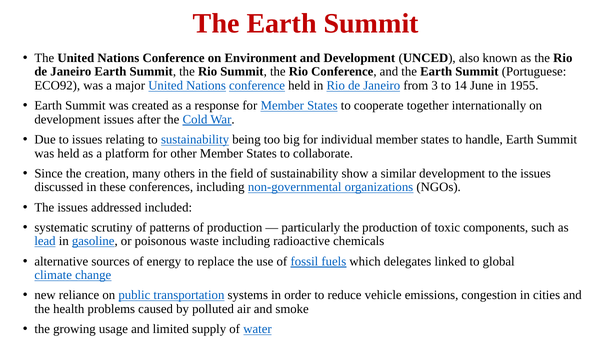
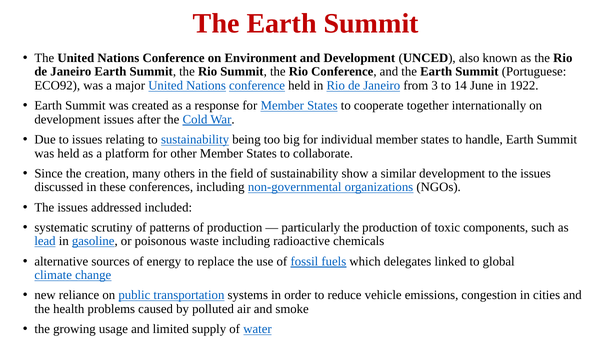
1955: 1955 -> 1922
